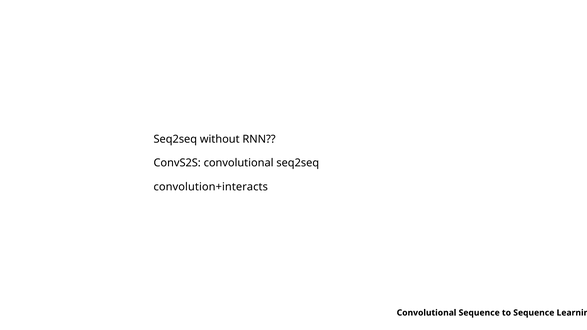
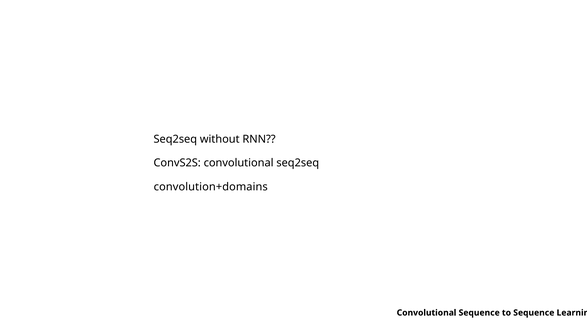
convolution+interacts: convolution+interacts -> convolution+domains
